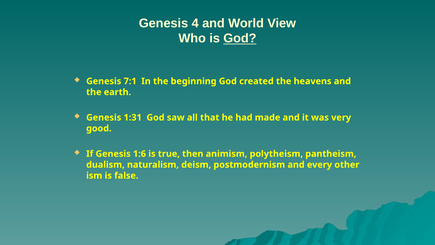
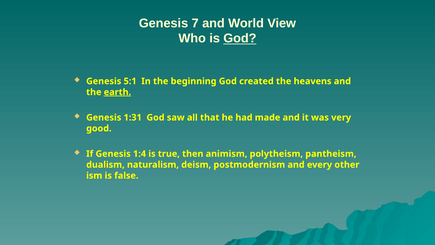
4: 4 -> 7
7:1: 7:1 -> 5:1
earth underline: none -> present
1:6: 1:6 -> 1:4
